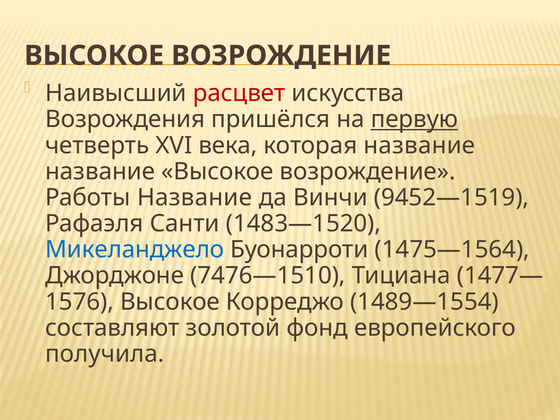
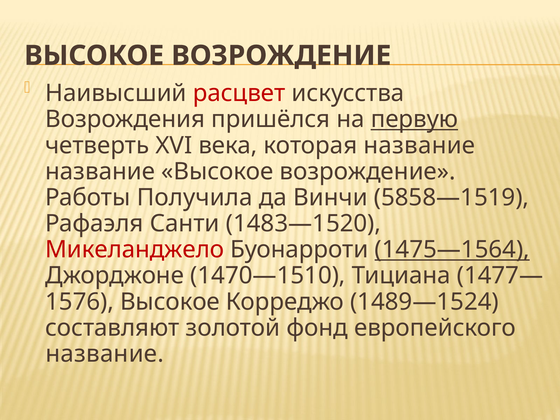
Работы Название: Название -> Получила
9452—1519: 9452—1519 -> 5858—1519
Микеланджело colour: blue -> red
1475—1564 underline: none -> present
7476—1510: 7476—1510 -> 1470—1510
1489—1554: 1489—1554 -> 1489—1524
получила at (105, 354): получила -> название
